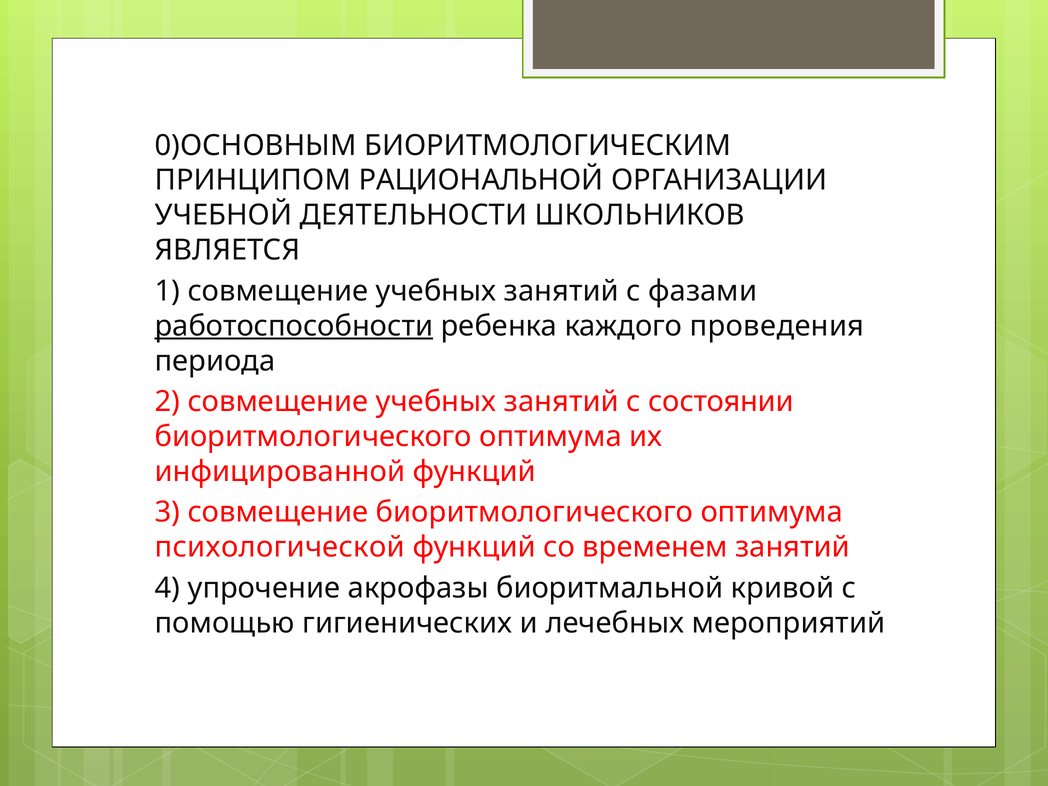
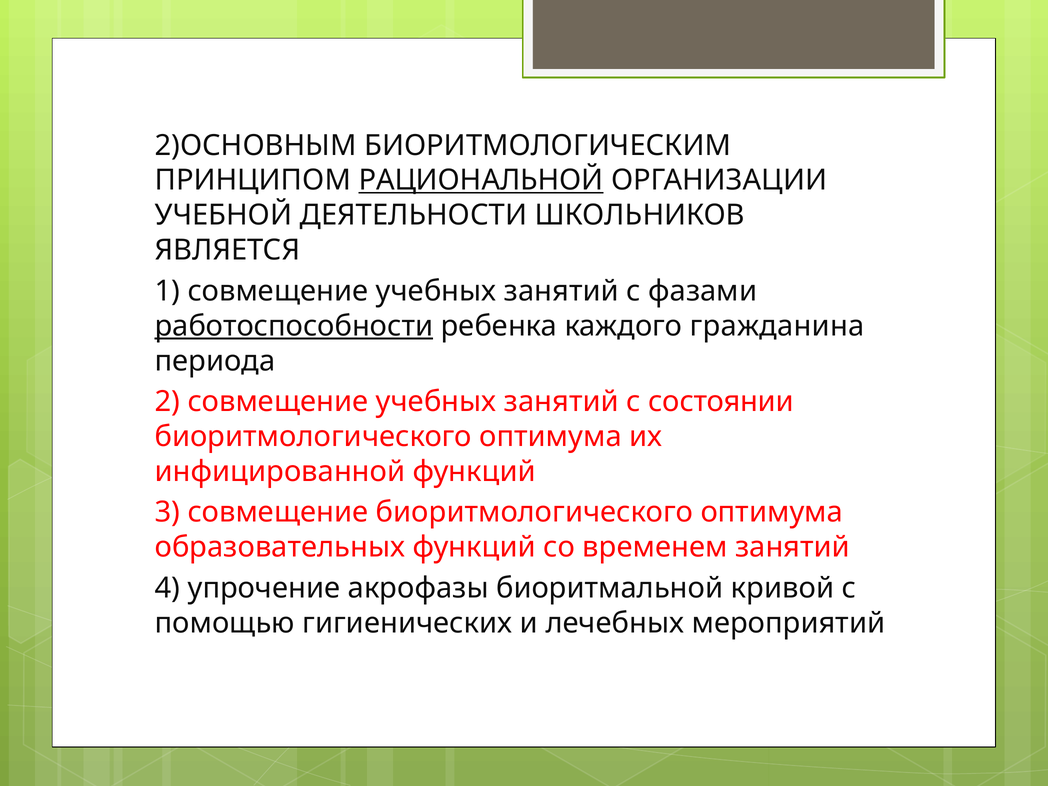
0)ОСНОВНЫМ: 0)ОСНОВНЫМ -> 2)ОСНОВНЫМ
РАЦИОНАЛЬНОЙ underline: none -> present
проведения: проведения -> гражданина
психологической: психологической -> образовательных
